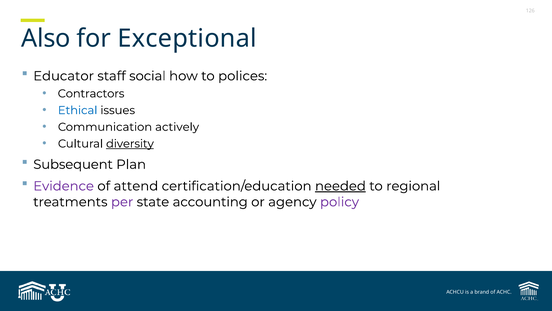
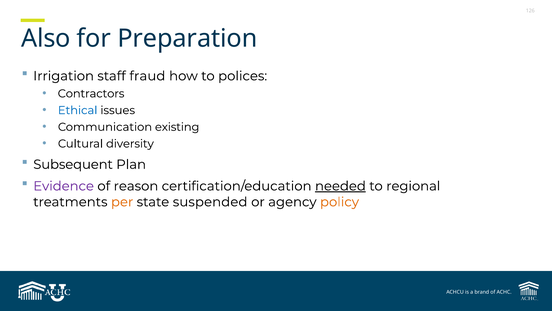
Exceptional: Exceptional -> Preparation
Educator: Educator -> Irrigation
social: social -> fraud
actively: actively -> existing
diversity underline: present -> none
attend: attend -> reason
per colour: purple -> orange
accounting: accounting -> suspended
policy colour: purple -> orange
